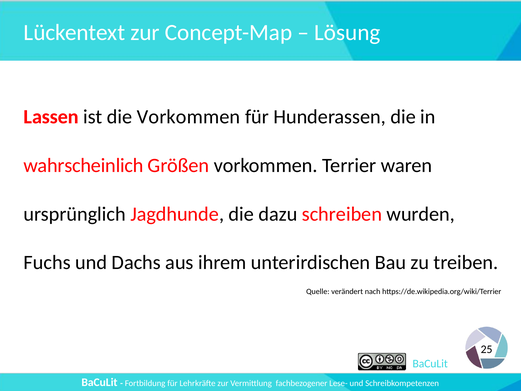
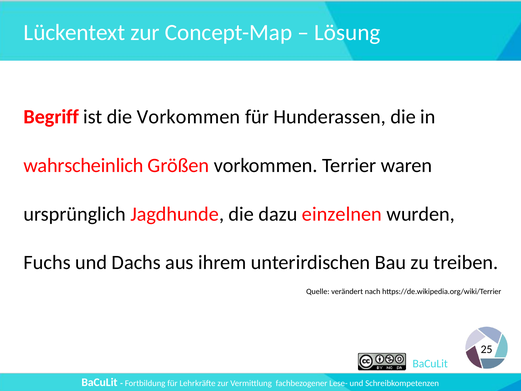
Lassen: Lassen -> Begriff
schreiben: schreiben -> einzelnen
